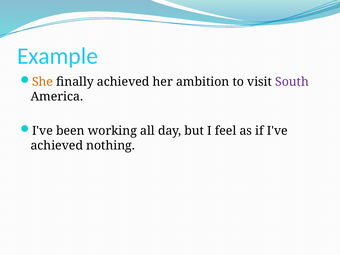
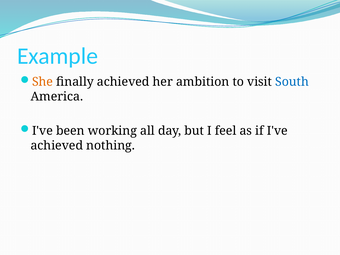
South colour: purple -> blue
